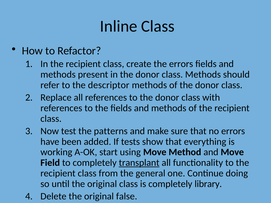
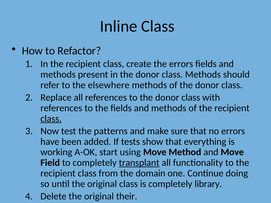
descriptor: descriptor -> elsewhere
class at (51, 119) underline: none -> present
general: general -> domain
false: false -> their
